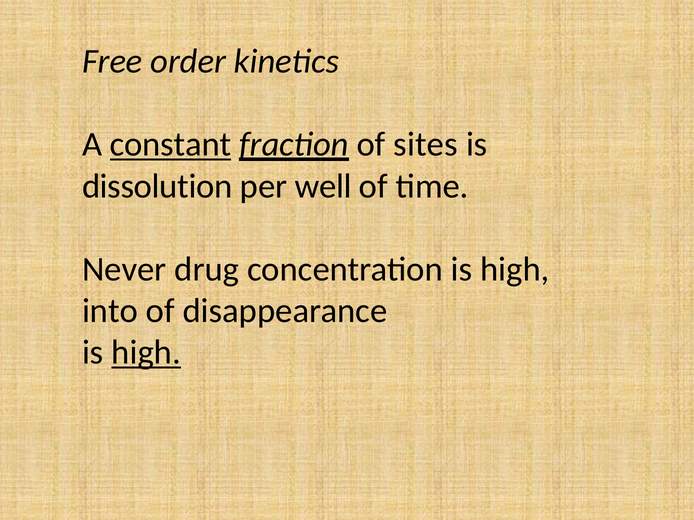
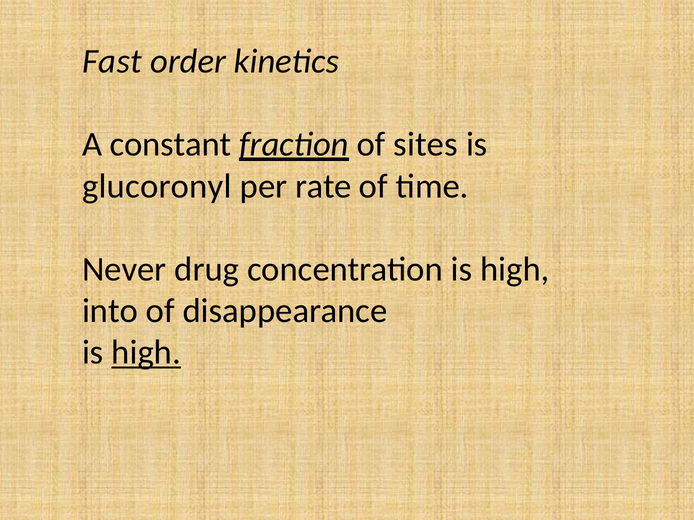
Free: Free -> Fast
constant underline: present -> none
dissolution: dissolution -> glucoronyl
well: well -> rate
